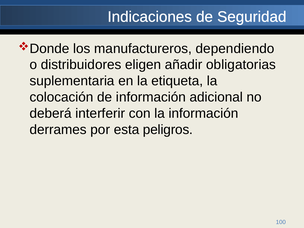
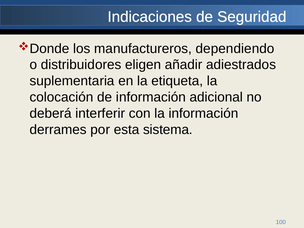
obligatorias: obligatorias -> adiestrados
peligros: peligros -> sistema
